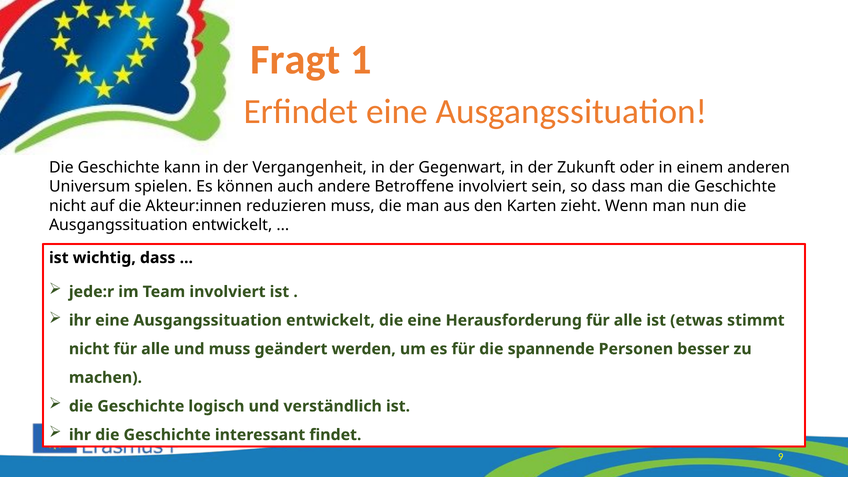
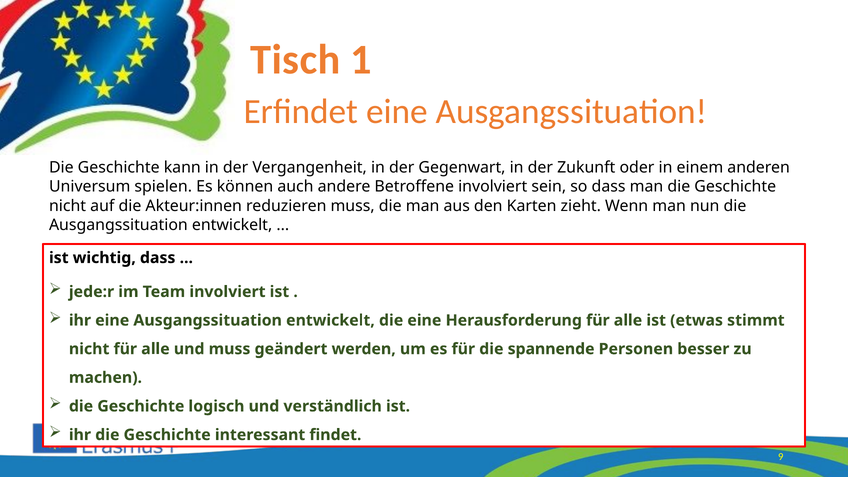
Fragt: Fragt -> Tisch
